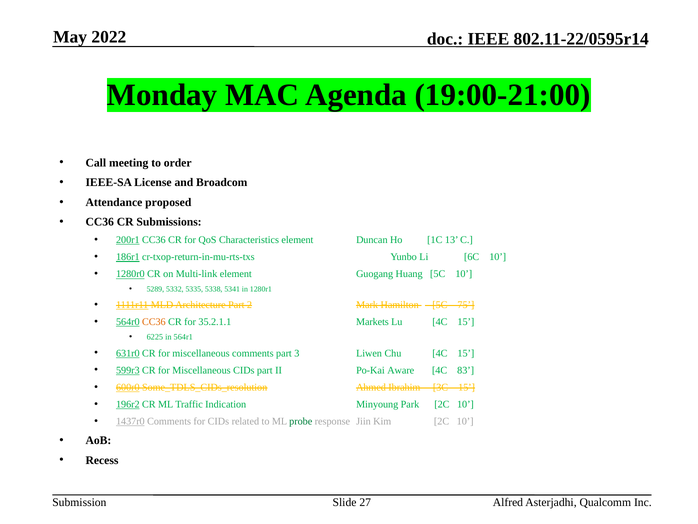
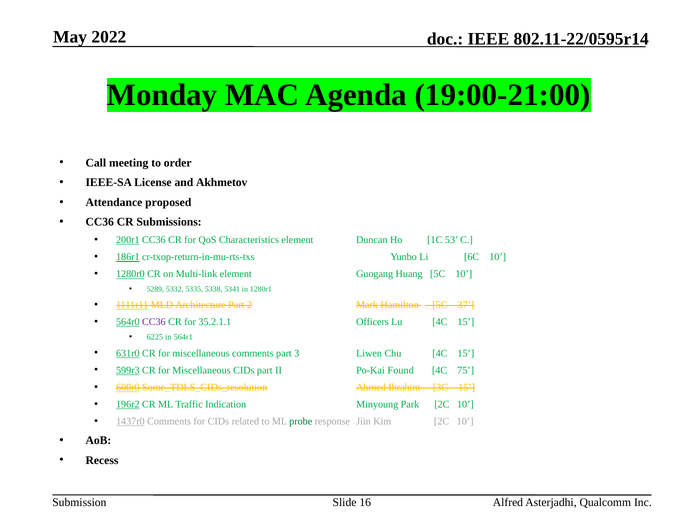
Broadcom: Broadcom -> Akhmetov
13: 13 -> 53
75: 75 -> 37
CC36 at (154, 322) colour: orange -> purple
Markets: Markets -> Officers
Aware: Aware -> Found
83: 83 -> 75
27: 27 -> 16
